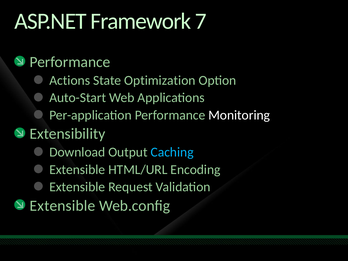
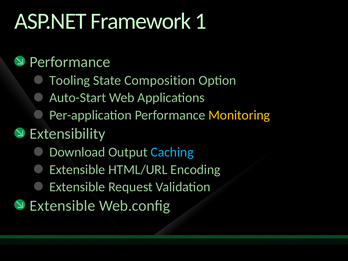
7: 7 -> 1
Actions: Actions -> Tooling
Optimization: Optimization -> Composition
Monitoring colour: white -> yellow
